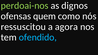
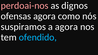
perdoai-nos colour: light green -> pink
ofensas quem: quem -> agora
ressuscitou: ressuscitou -> suspiramos
